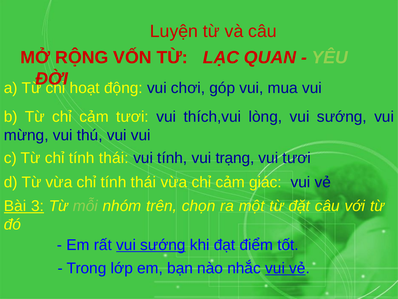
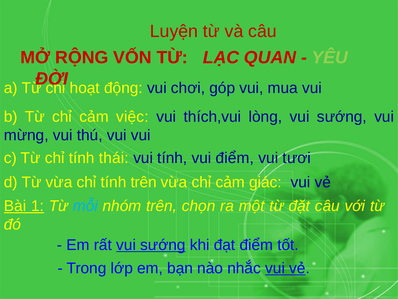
cảm tươi: tươi -> việc
vui trạng: trạng -> điểm
vừa chỉ tính thái: thái -> trên
3: 3 -> 1
mỗi colour: light green -> light blue
